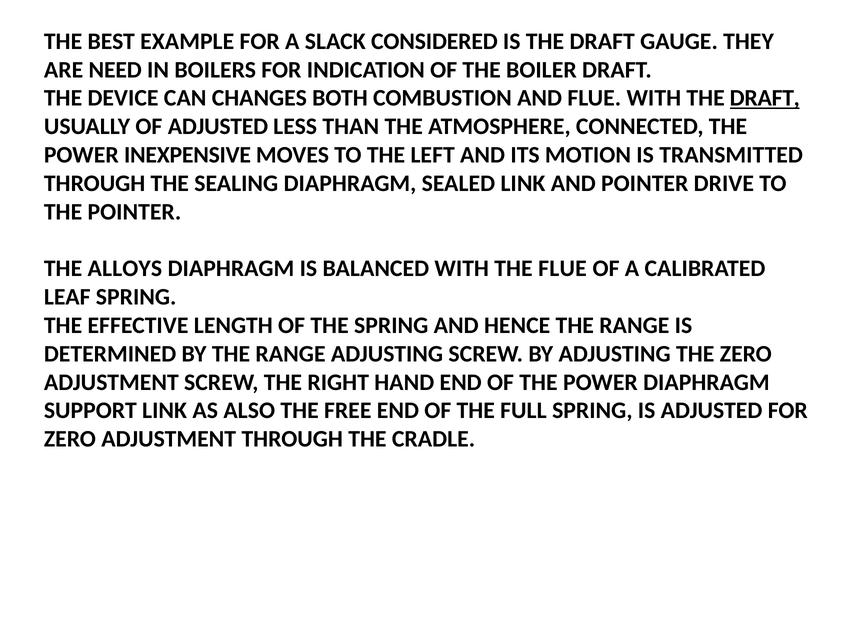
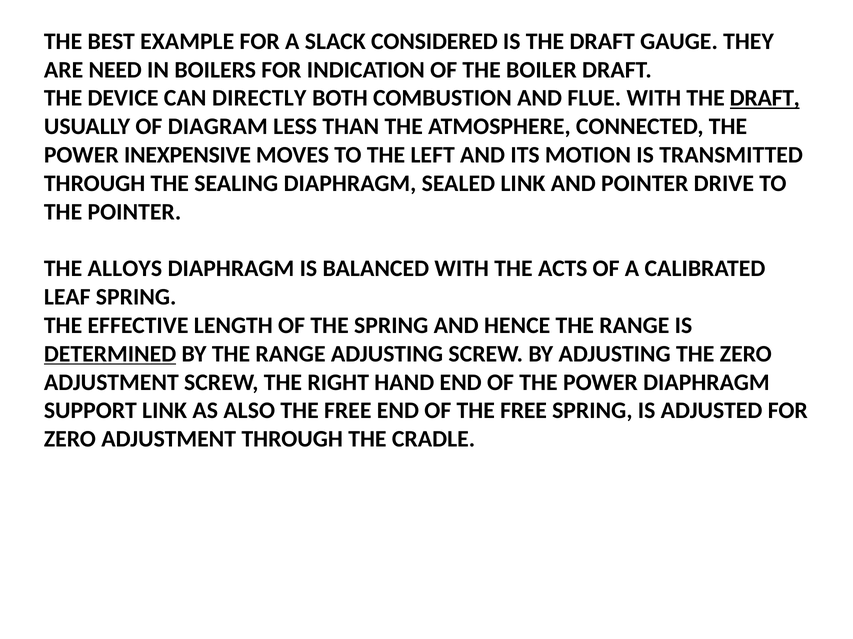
CHANGES: CHANGES -> DIRECTLY
OF ADJUSTED: ADJUSTED -> DIAGRAM
THE FLUE: FLUE -> ACTS
DETERMINED underline: none -> present
OF THE FULL: FULL -> FREE
